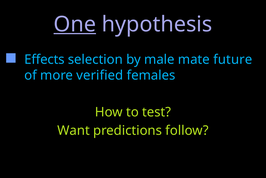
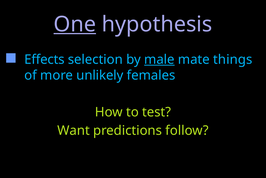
male underline: none -> present
future: future -> things
verified: verified -> unlikely
